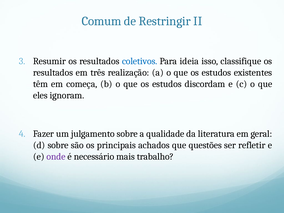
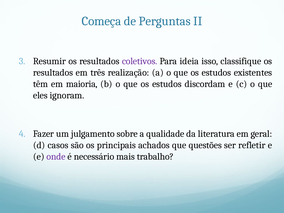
Comum: Comum -> Começa
Restringir: Restringir -> Perguntas
coletivos colour: blue -> purple
começa: começa -> maioria
d sobre: sobre -> casos
